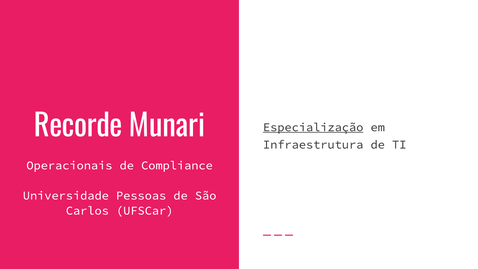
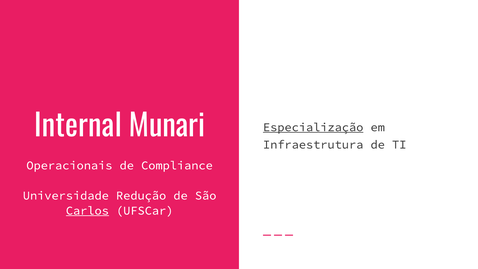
Recorde: Recorde -> Internal
Pessoas: Pessoas -> Redução
Carlos underline: none -> present
